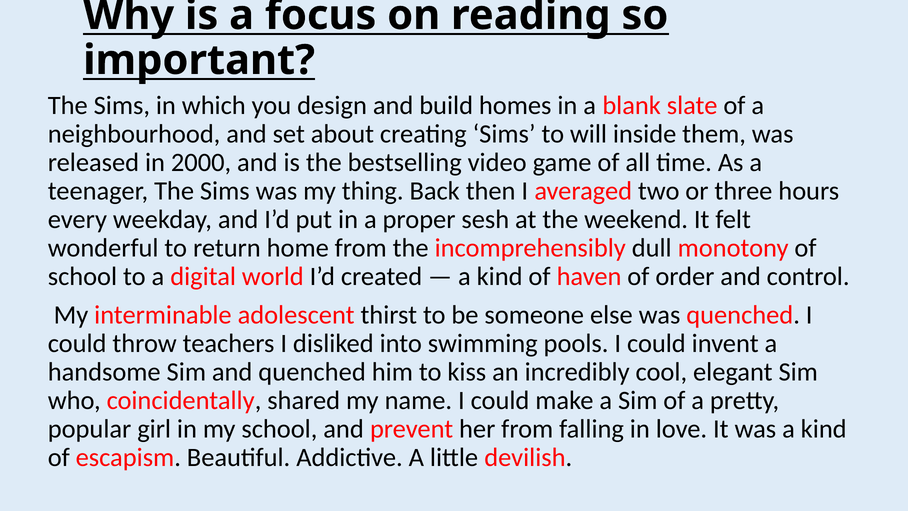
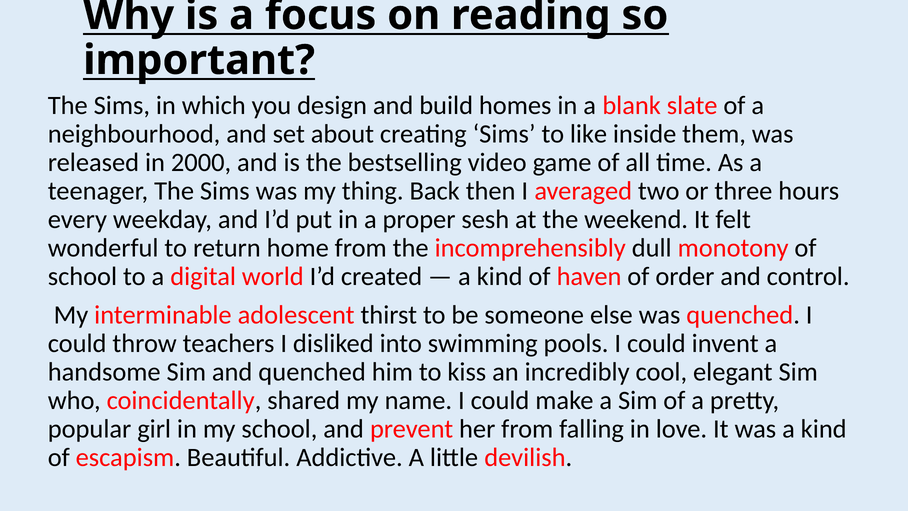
will: will -> like
